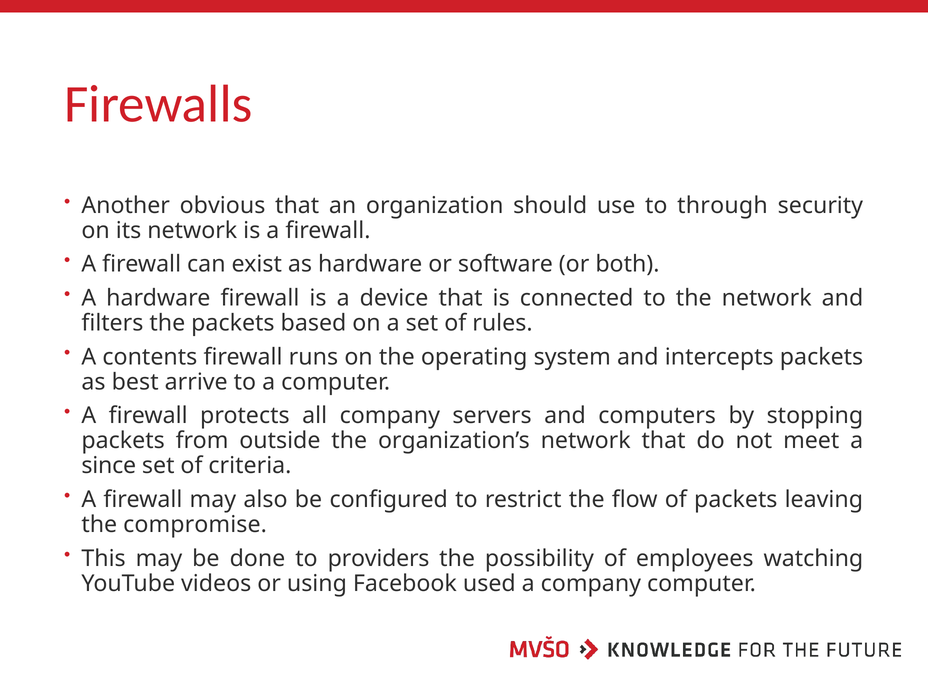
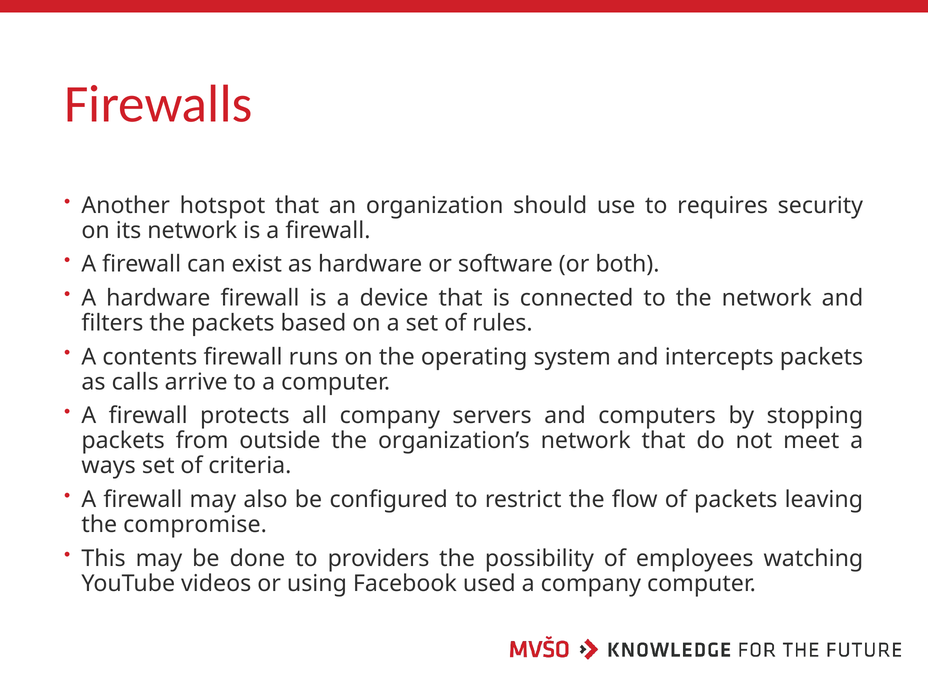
obvious: obvious -> hotspot
through: through -> requires
best: best -> calls
since: since -> ways
